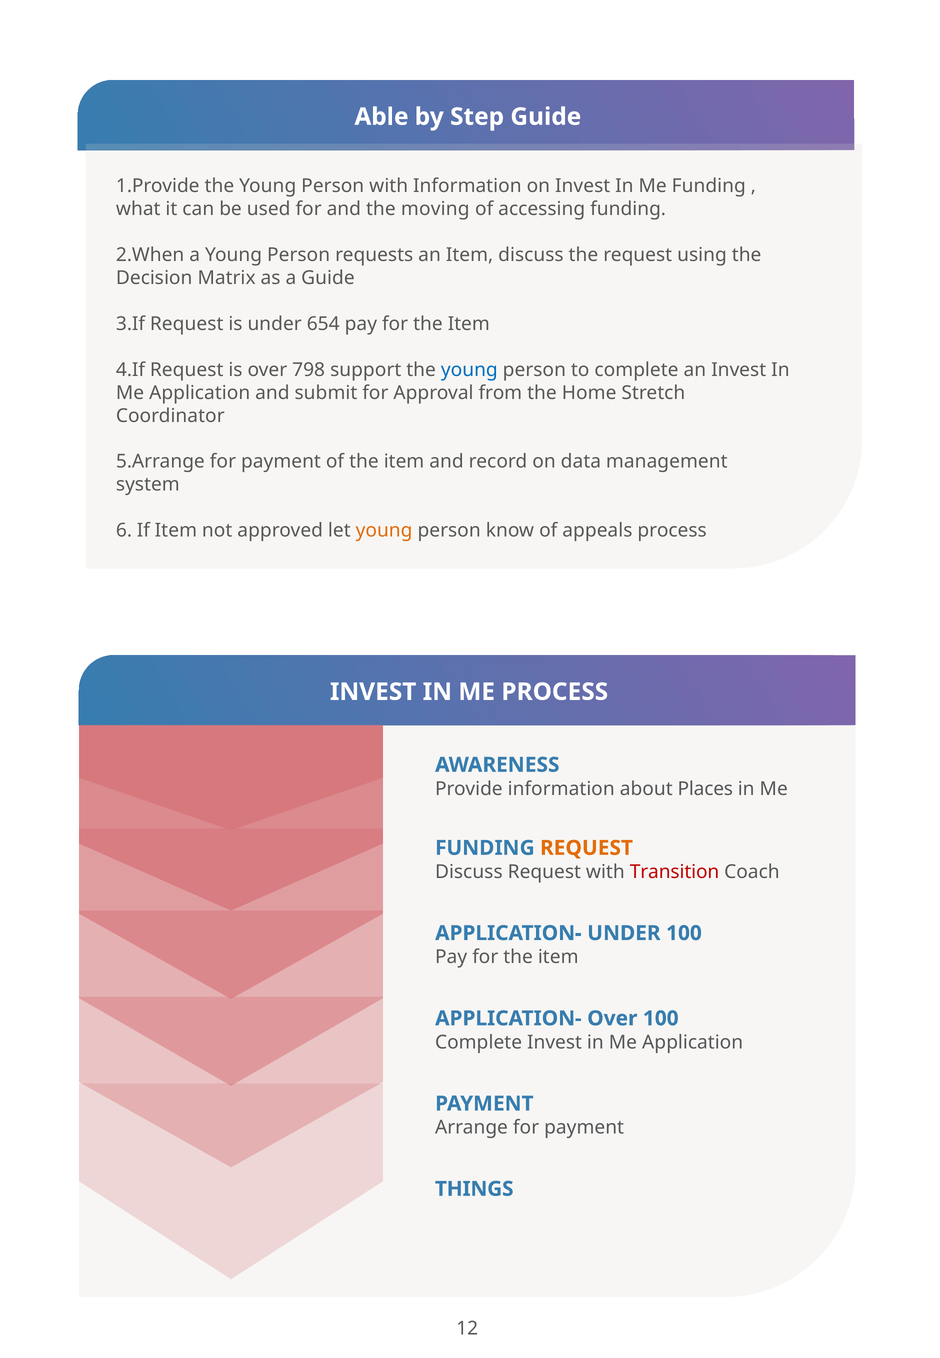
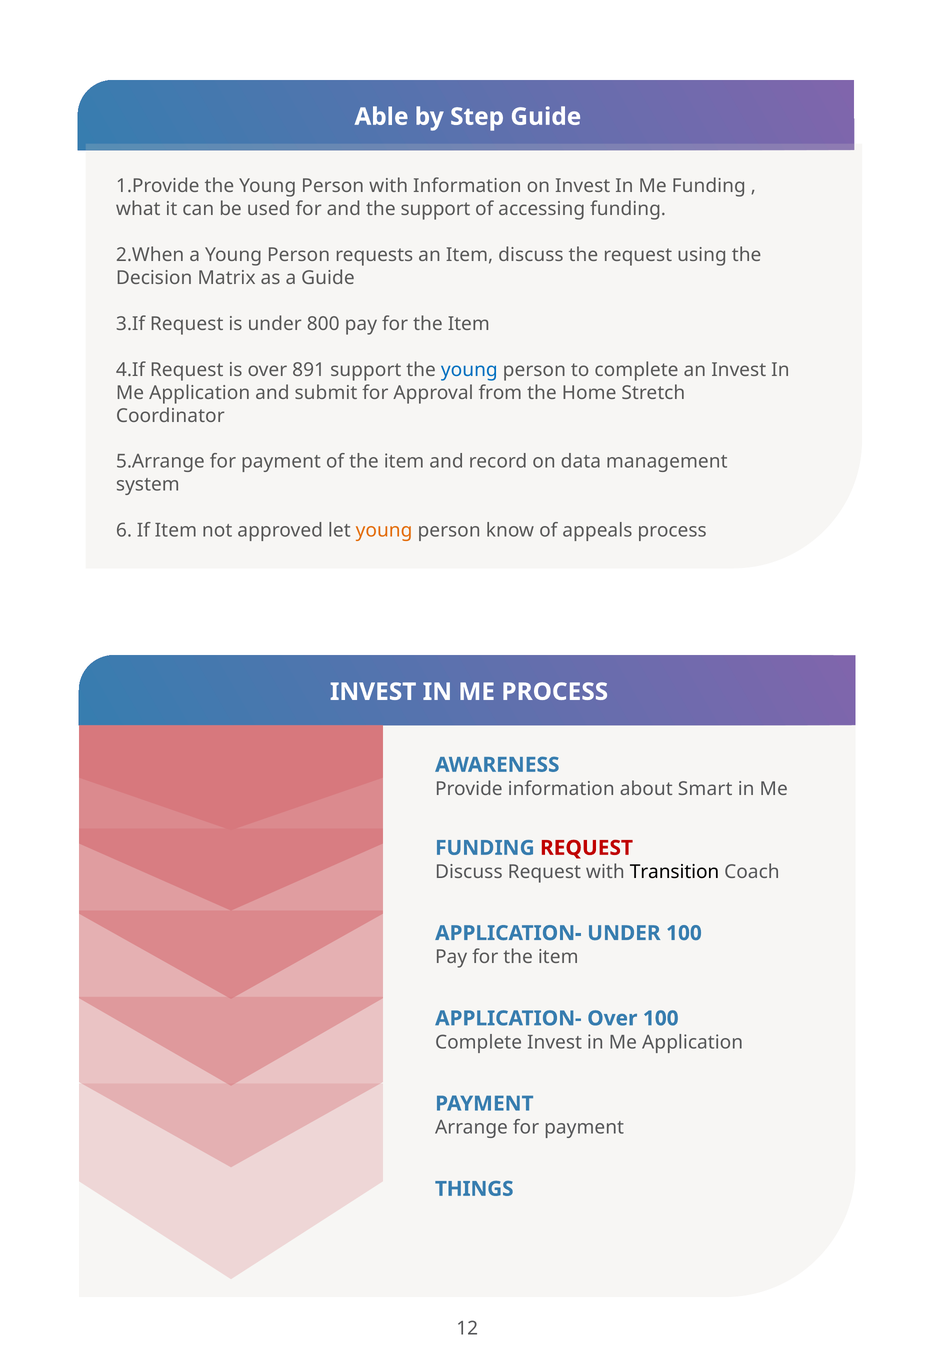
the moving: moving -> support
654: 654 -> 800
798: 798 -> 891
Places: Places -> Smart
REQUEST at (587, 848) colour: orange -> red
Transition colour: red -> black
